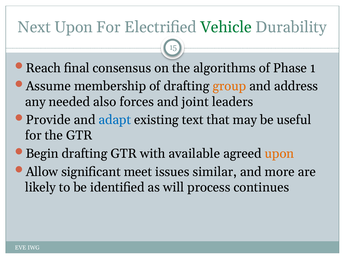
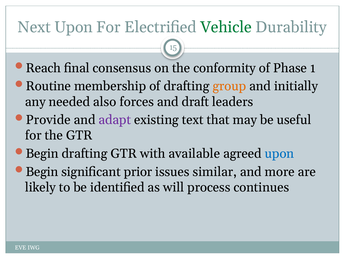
algorithms: algorithms -> conformity
Assume: Assume -> Routine
address: address -> initially
joint: joint -> draft
adapt colour: blue -> purple
upon at (279, 153) colour: orange -> blue
Allow at (42, 172): Allow -> Begin
meet: meet -> prior
